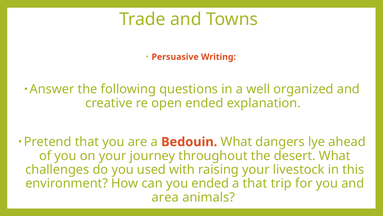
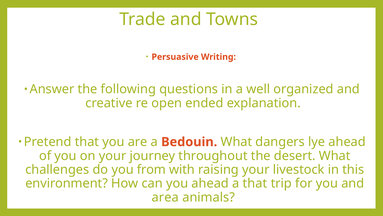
used: used -> from
you ended: ended -> ahead
